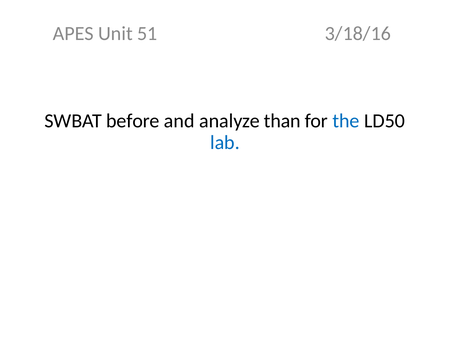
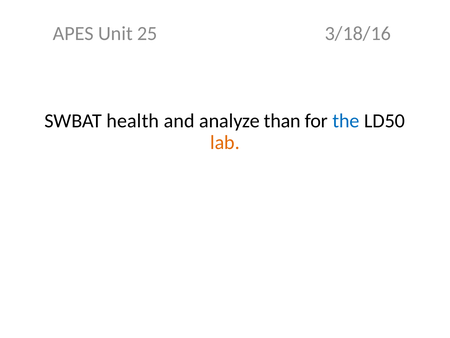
51: 51 -> 25
before: before -> health
lab colour: blue -> orange
